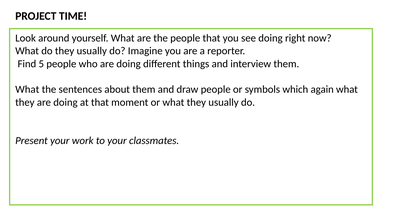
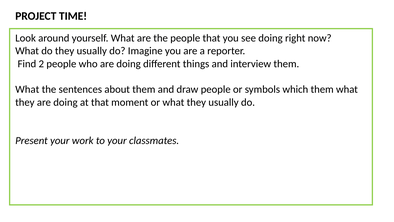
5: 5 -> 2
which again: again -> them
